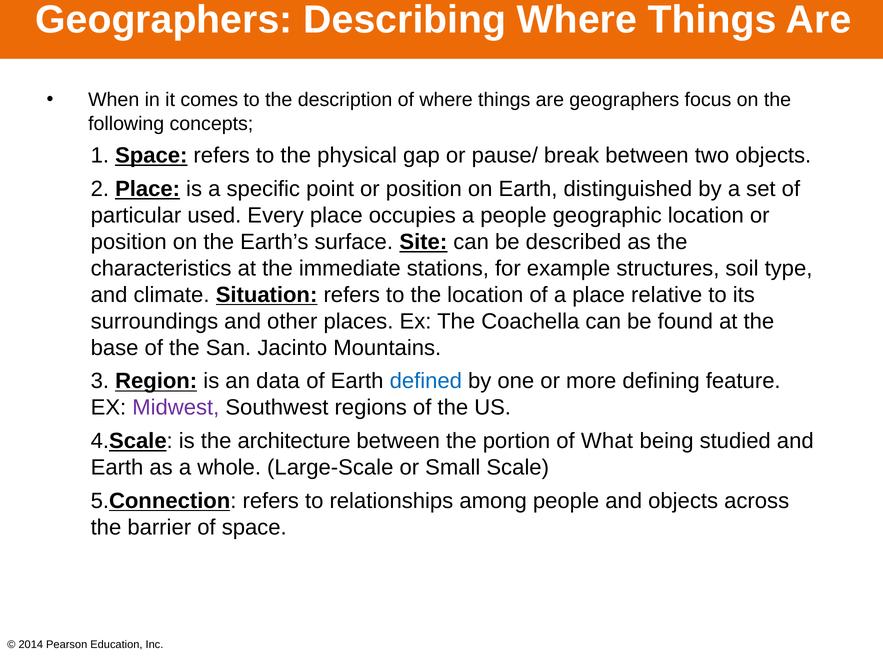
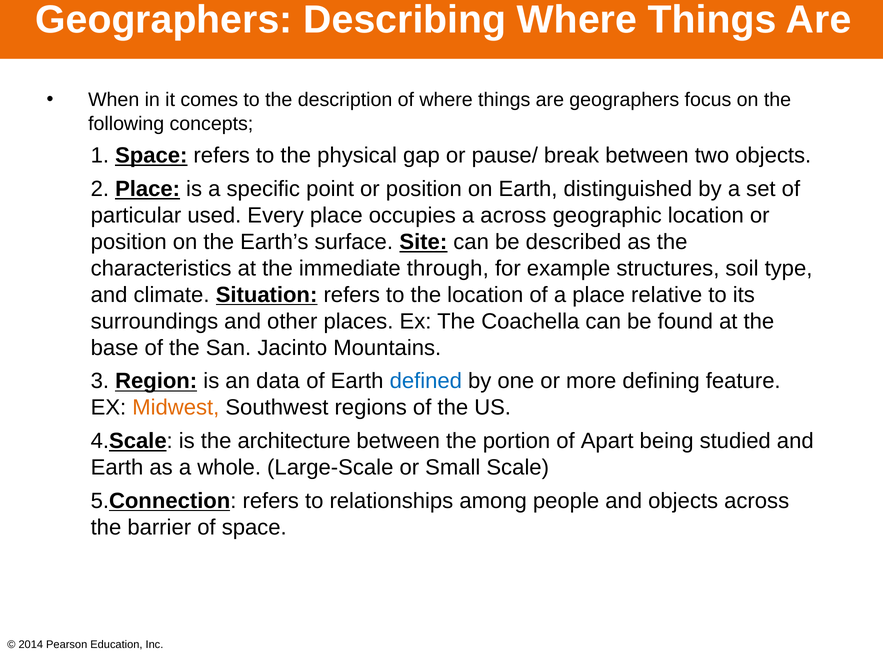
a people: people -> across
stations: stations -> through
Midwest colour: purple -> orange
What: What -> Apart
